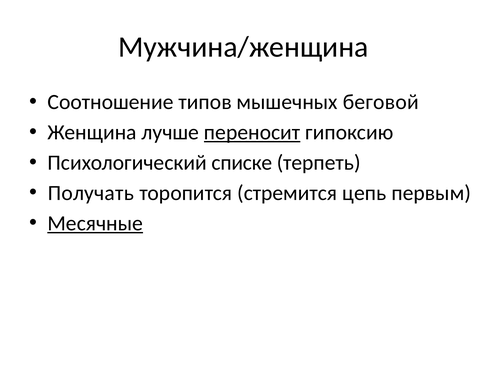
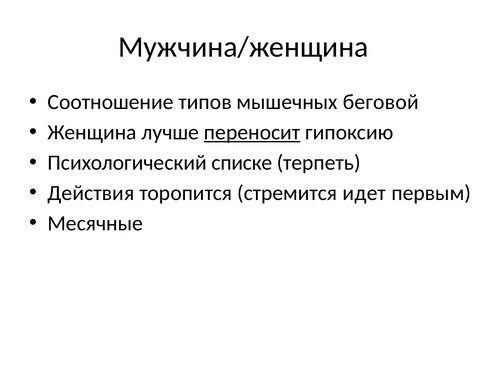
Получать: Получать -> Действия
цепь: цепь -> идет
Месячные underline: present -> none
